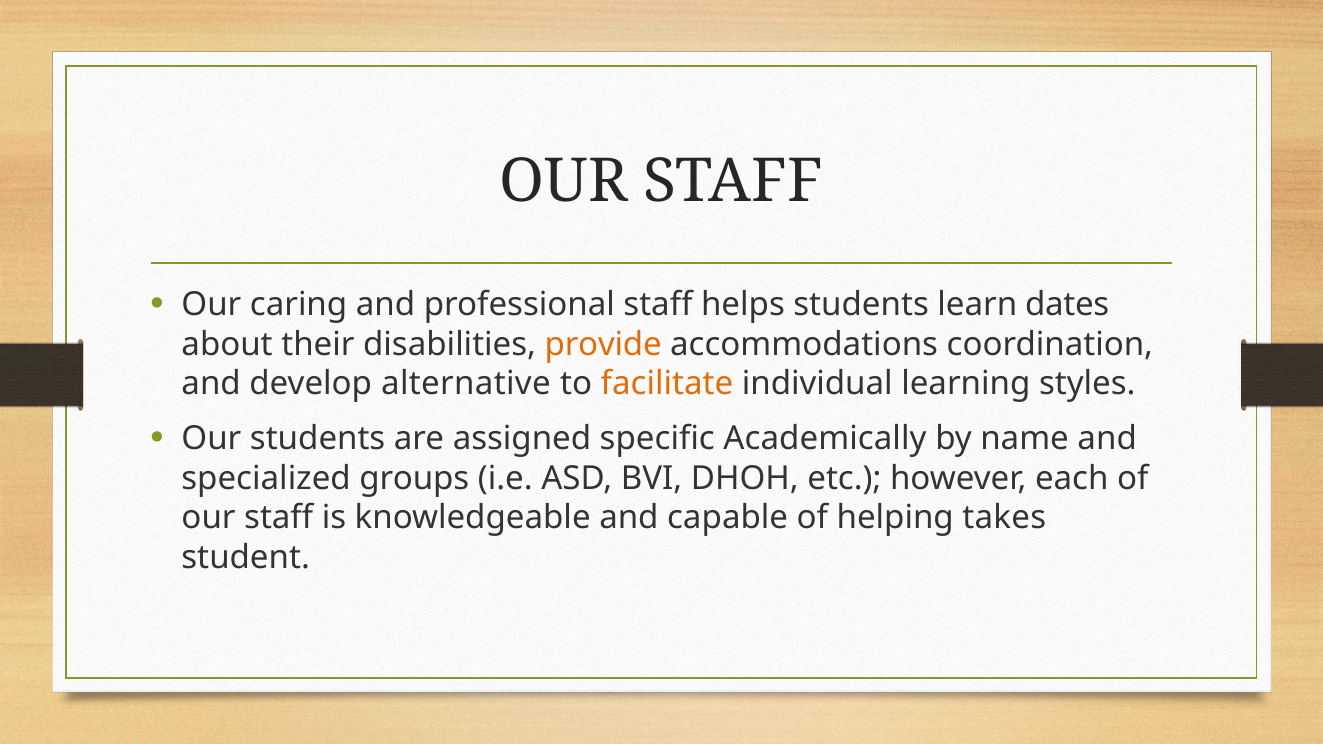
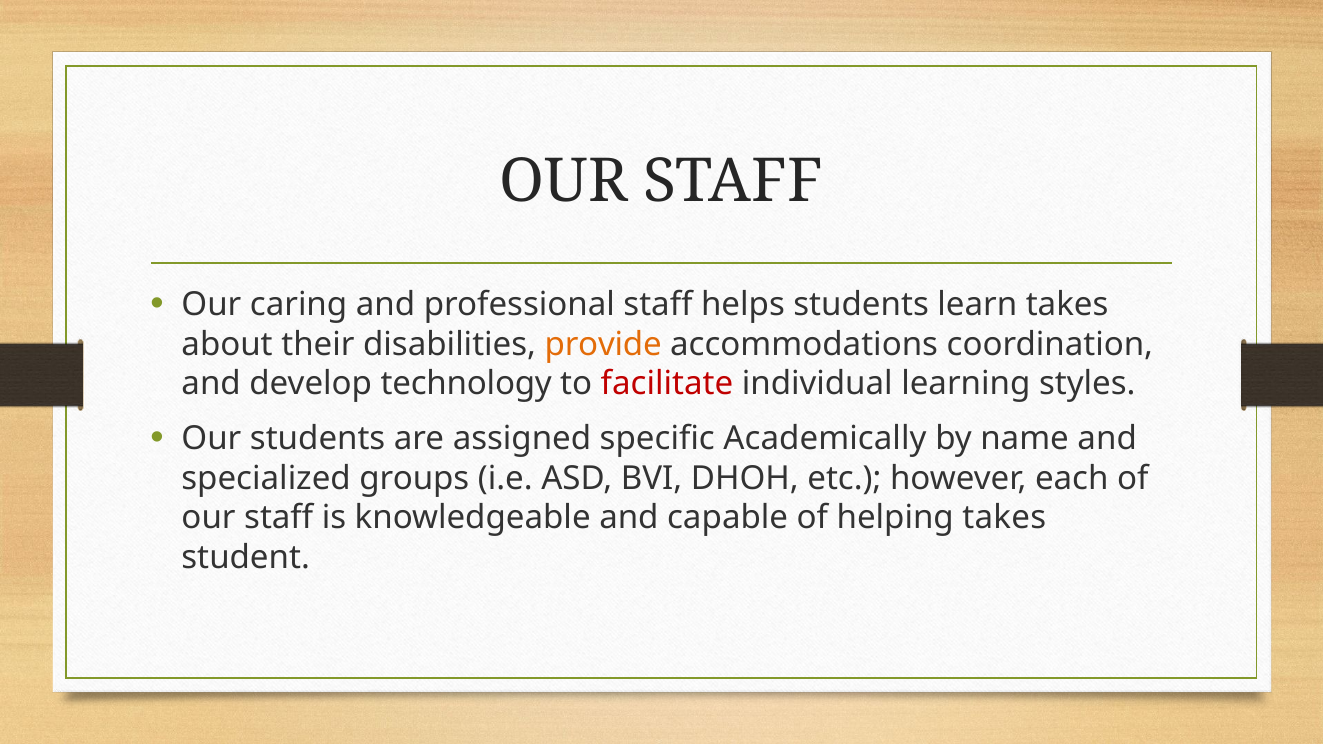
learn dates: dates -> takes
alternative: alternative -> technology
facilitate colour: orange -> red
